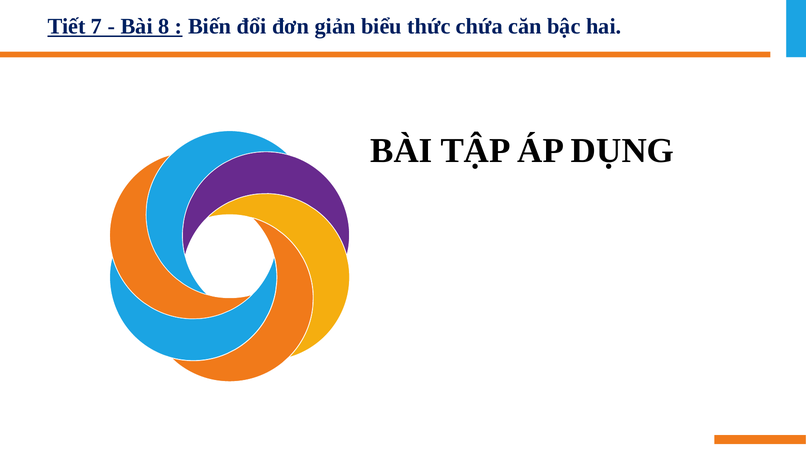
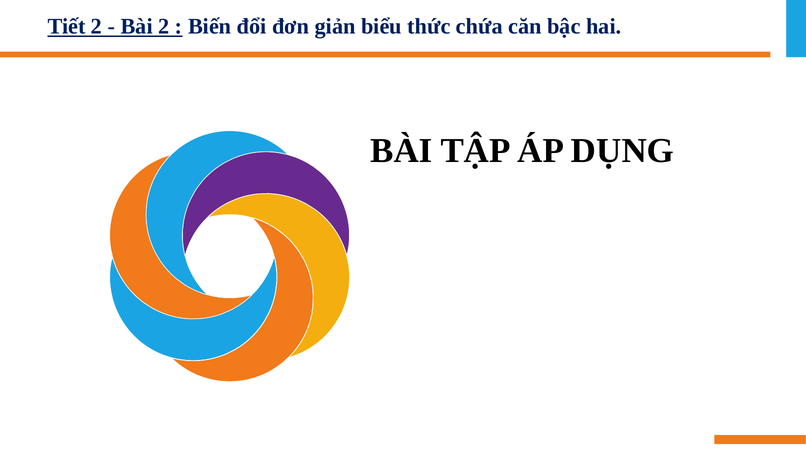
Tiết 7: 7 -> 2
Bài 8: 8 -> 2
